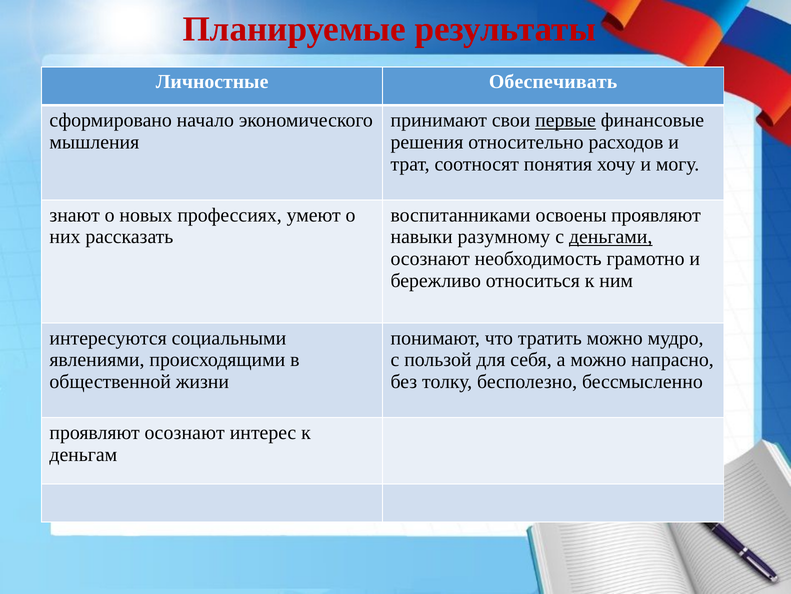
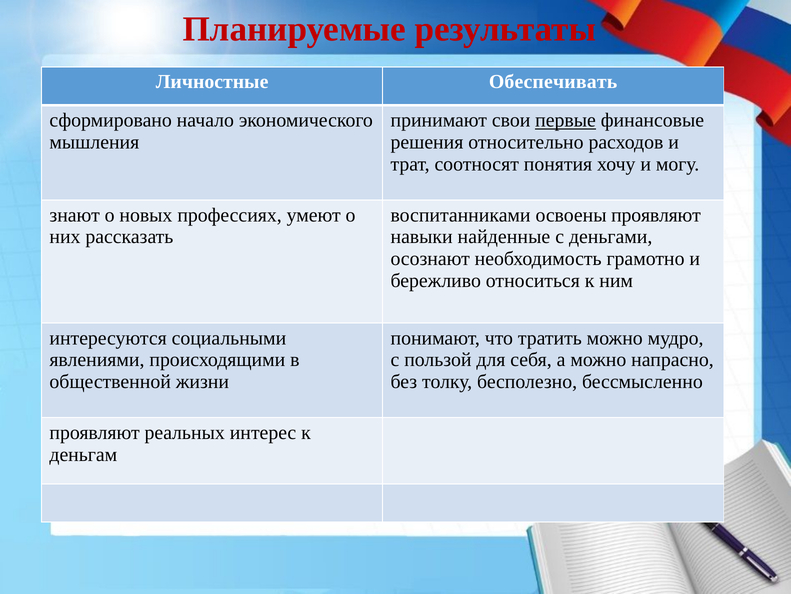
разумному: разумному -> найденные
деньгами underline: present -> none
проявляют осознают: осознают -> реальных
